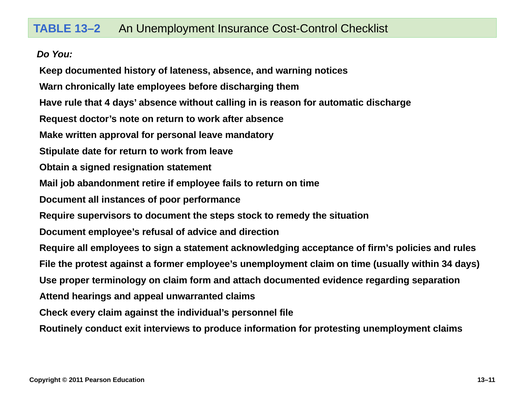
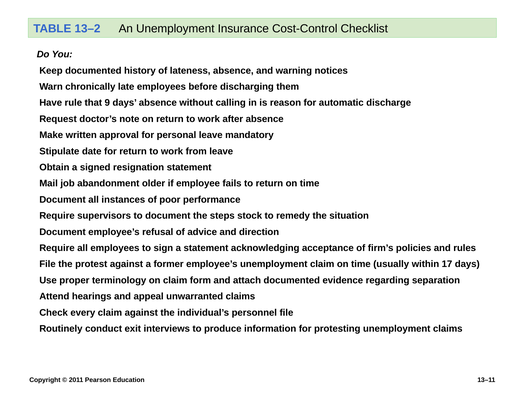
4: 4 -> 9
retire: retire -> older
34: 34 -> 17
